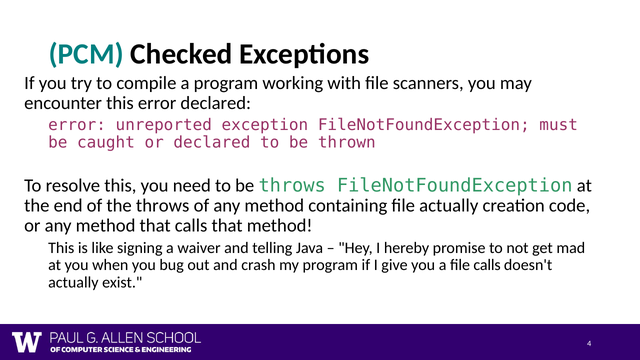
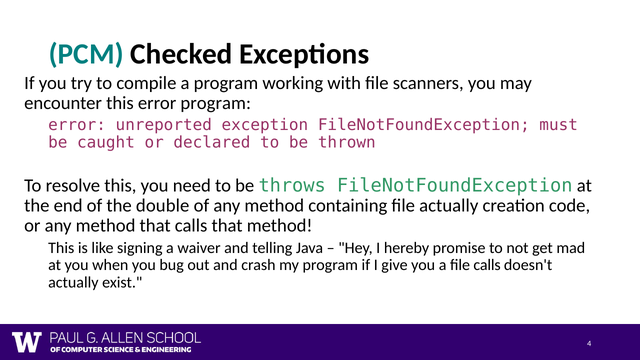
error declared: declared -> program
the throws: throws -> double
